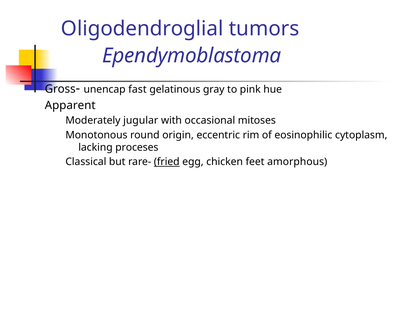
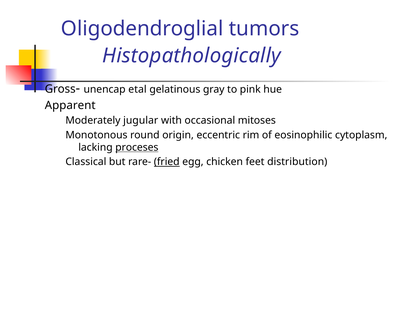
Ependymoblastoma: Ependymoblastoma -> Histopathologically
fast: fast -> etal
proceses underline: none -> present
amorphous: amorphous -> distribution
